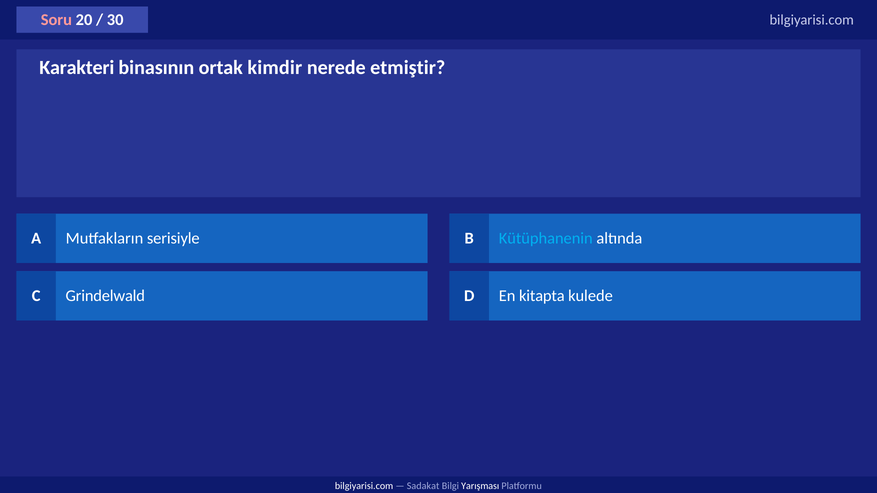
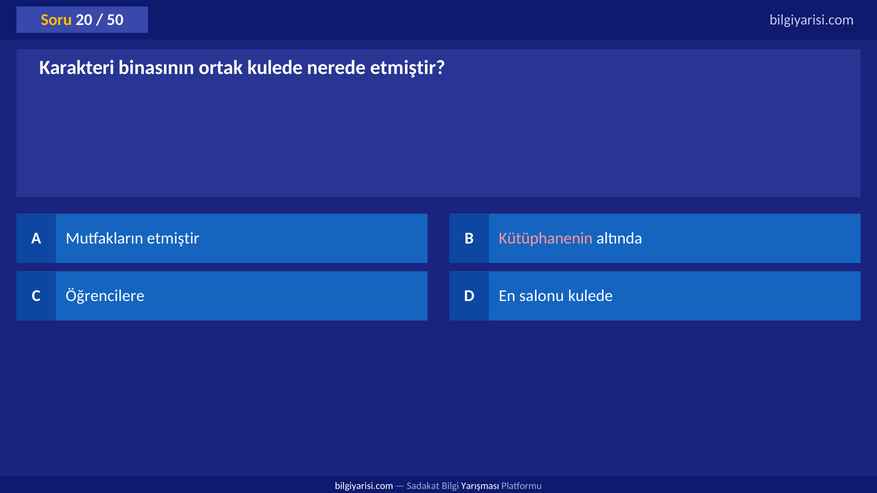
Soru colour: pink -> yellow
30: 30 -> 50
ortak kimdir: kimdir -> kulede
Mutfakların serisiyle: serisiyle -> etmiştir
Kütüphanenin colour: light blue -> pink
Grindelwald: Grindelwald -> Öğrencilere
kitapta: kitapta -> salonu
